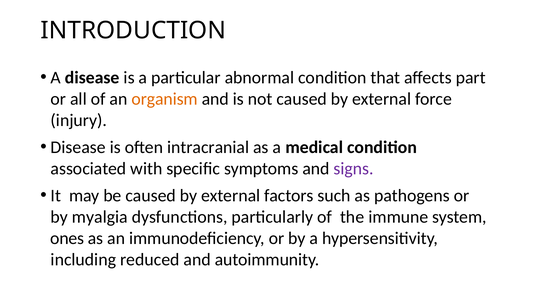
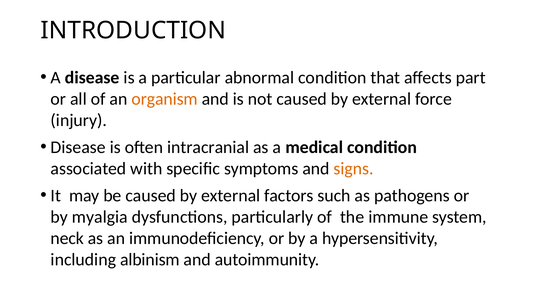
signs colour: purple -> orange
ones: ones -> neck
reduced: reduced -> albinism
